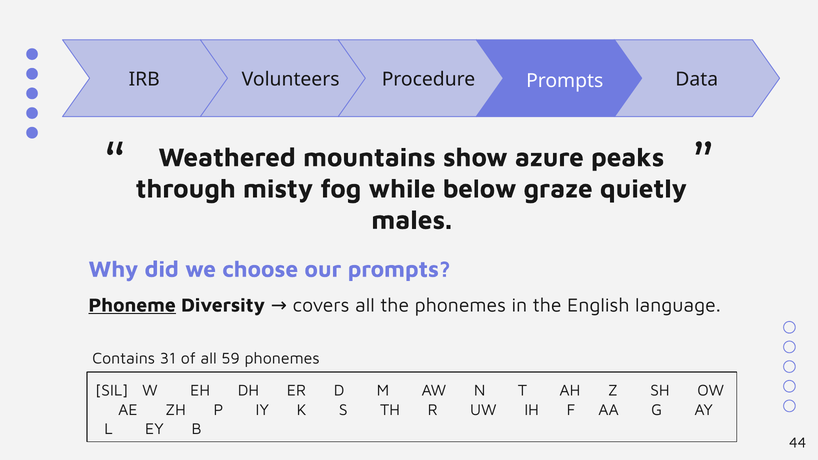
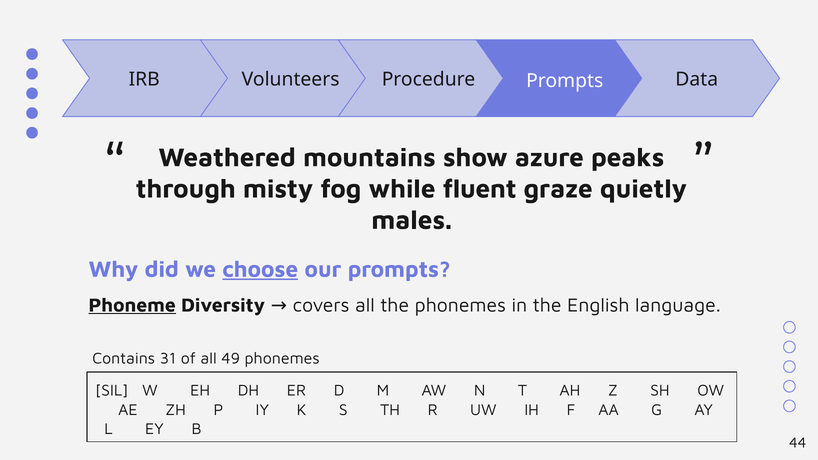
below: below -> fluent
choose underline: none -> present
59: 59 -> 49
